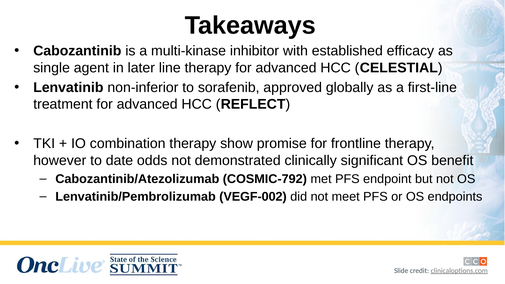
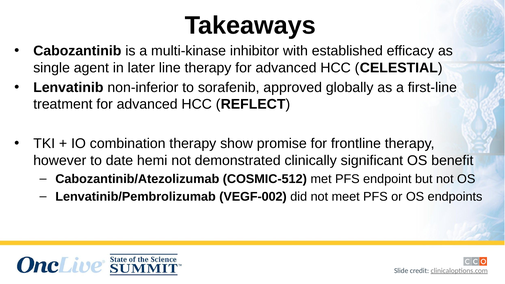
odds: odds -> hemi
COSMIC-792: COSMIC-792 -> COSMIC-512
